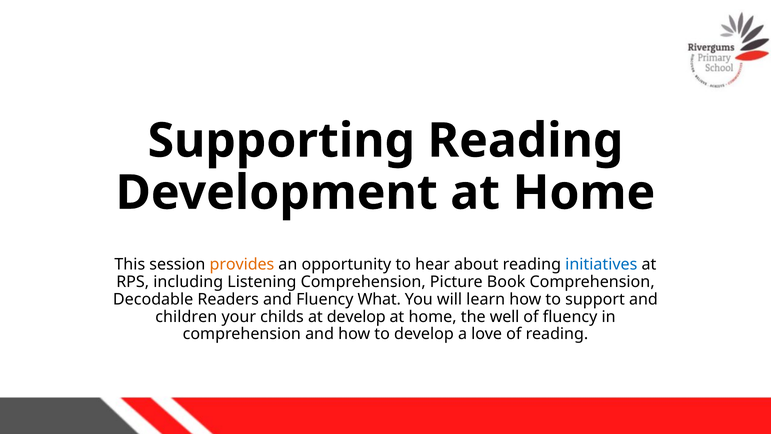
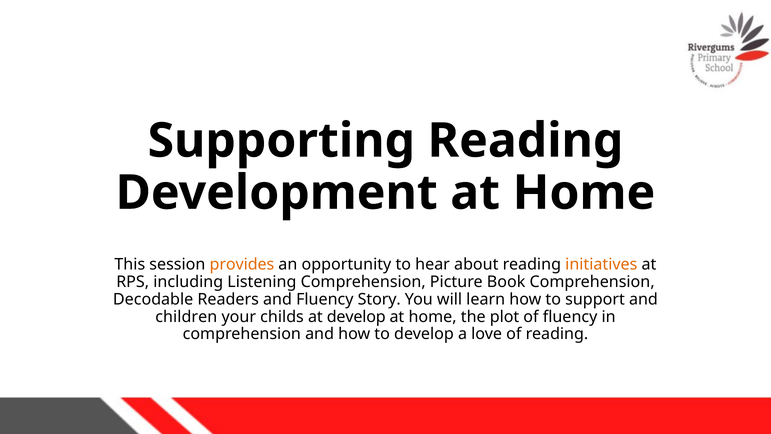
initiatives colour: blue -> orange
What: What -> Story
well: well -> plot
